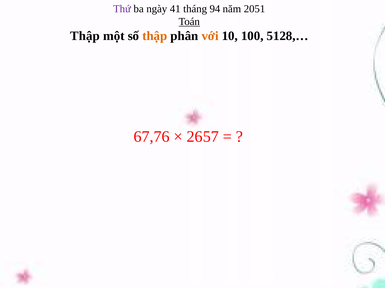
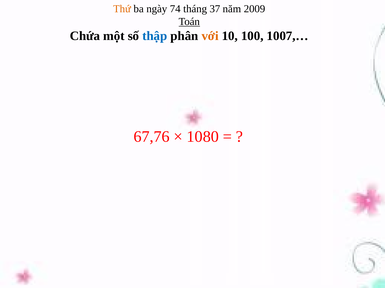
Thứ colour: purple -> orange
41: 41 -> 74
94: 94 -> 37
2051: 2051 -> 2009
Thập at (85, 36): Thập -> Chứa
thập at (155, 36) colour: orange -> blue
5128,…: 5128,… -> 1007,…
2657: 2657 -> 1080
